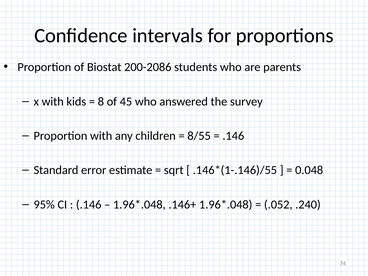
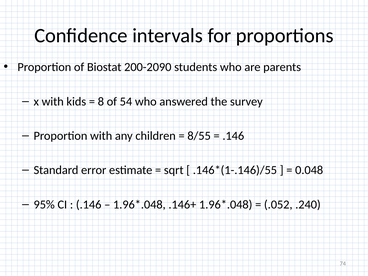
200-2086: 200-2086 -> 200-2090
45: 45 -> 54
